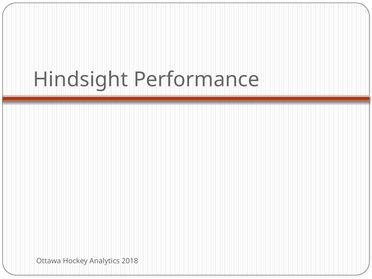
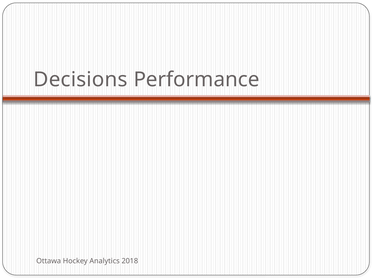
Hindsight: Hindsight -> Decisions
